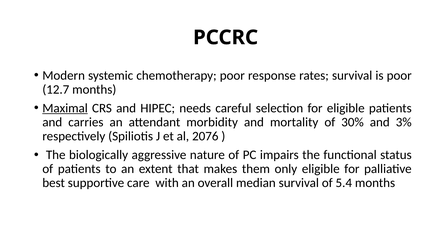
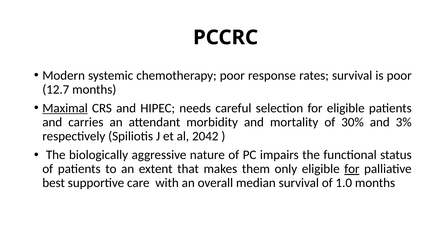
2076: 2076 -> 2042
for at (352, 169) underline: none -> present
5.4: 5.4 -> 1.0
